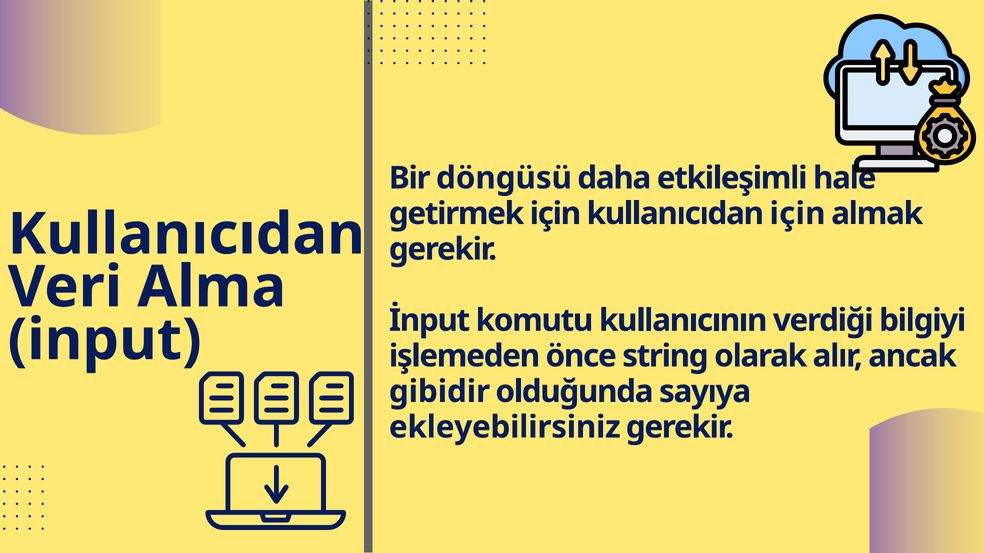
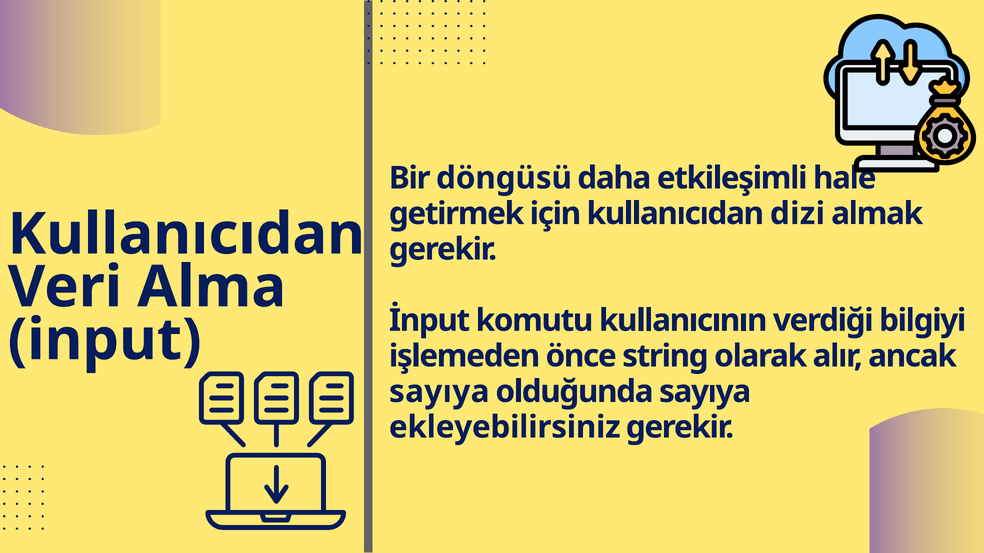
kullanıcıdan için: için -> dizi
gibidir at (439, 392): gibidir -> sayıya
